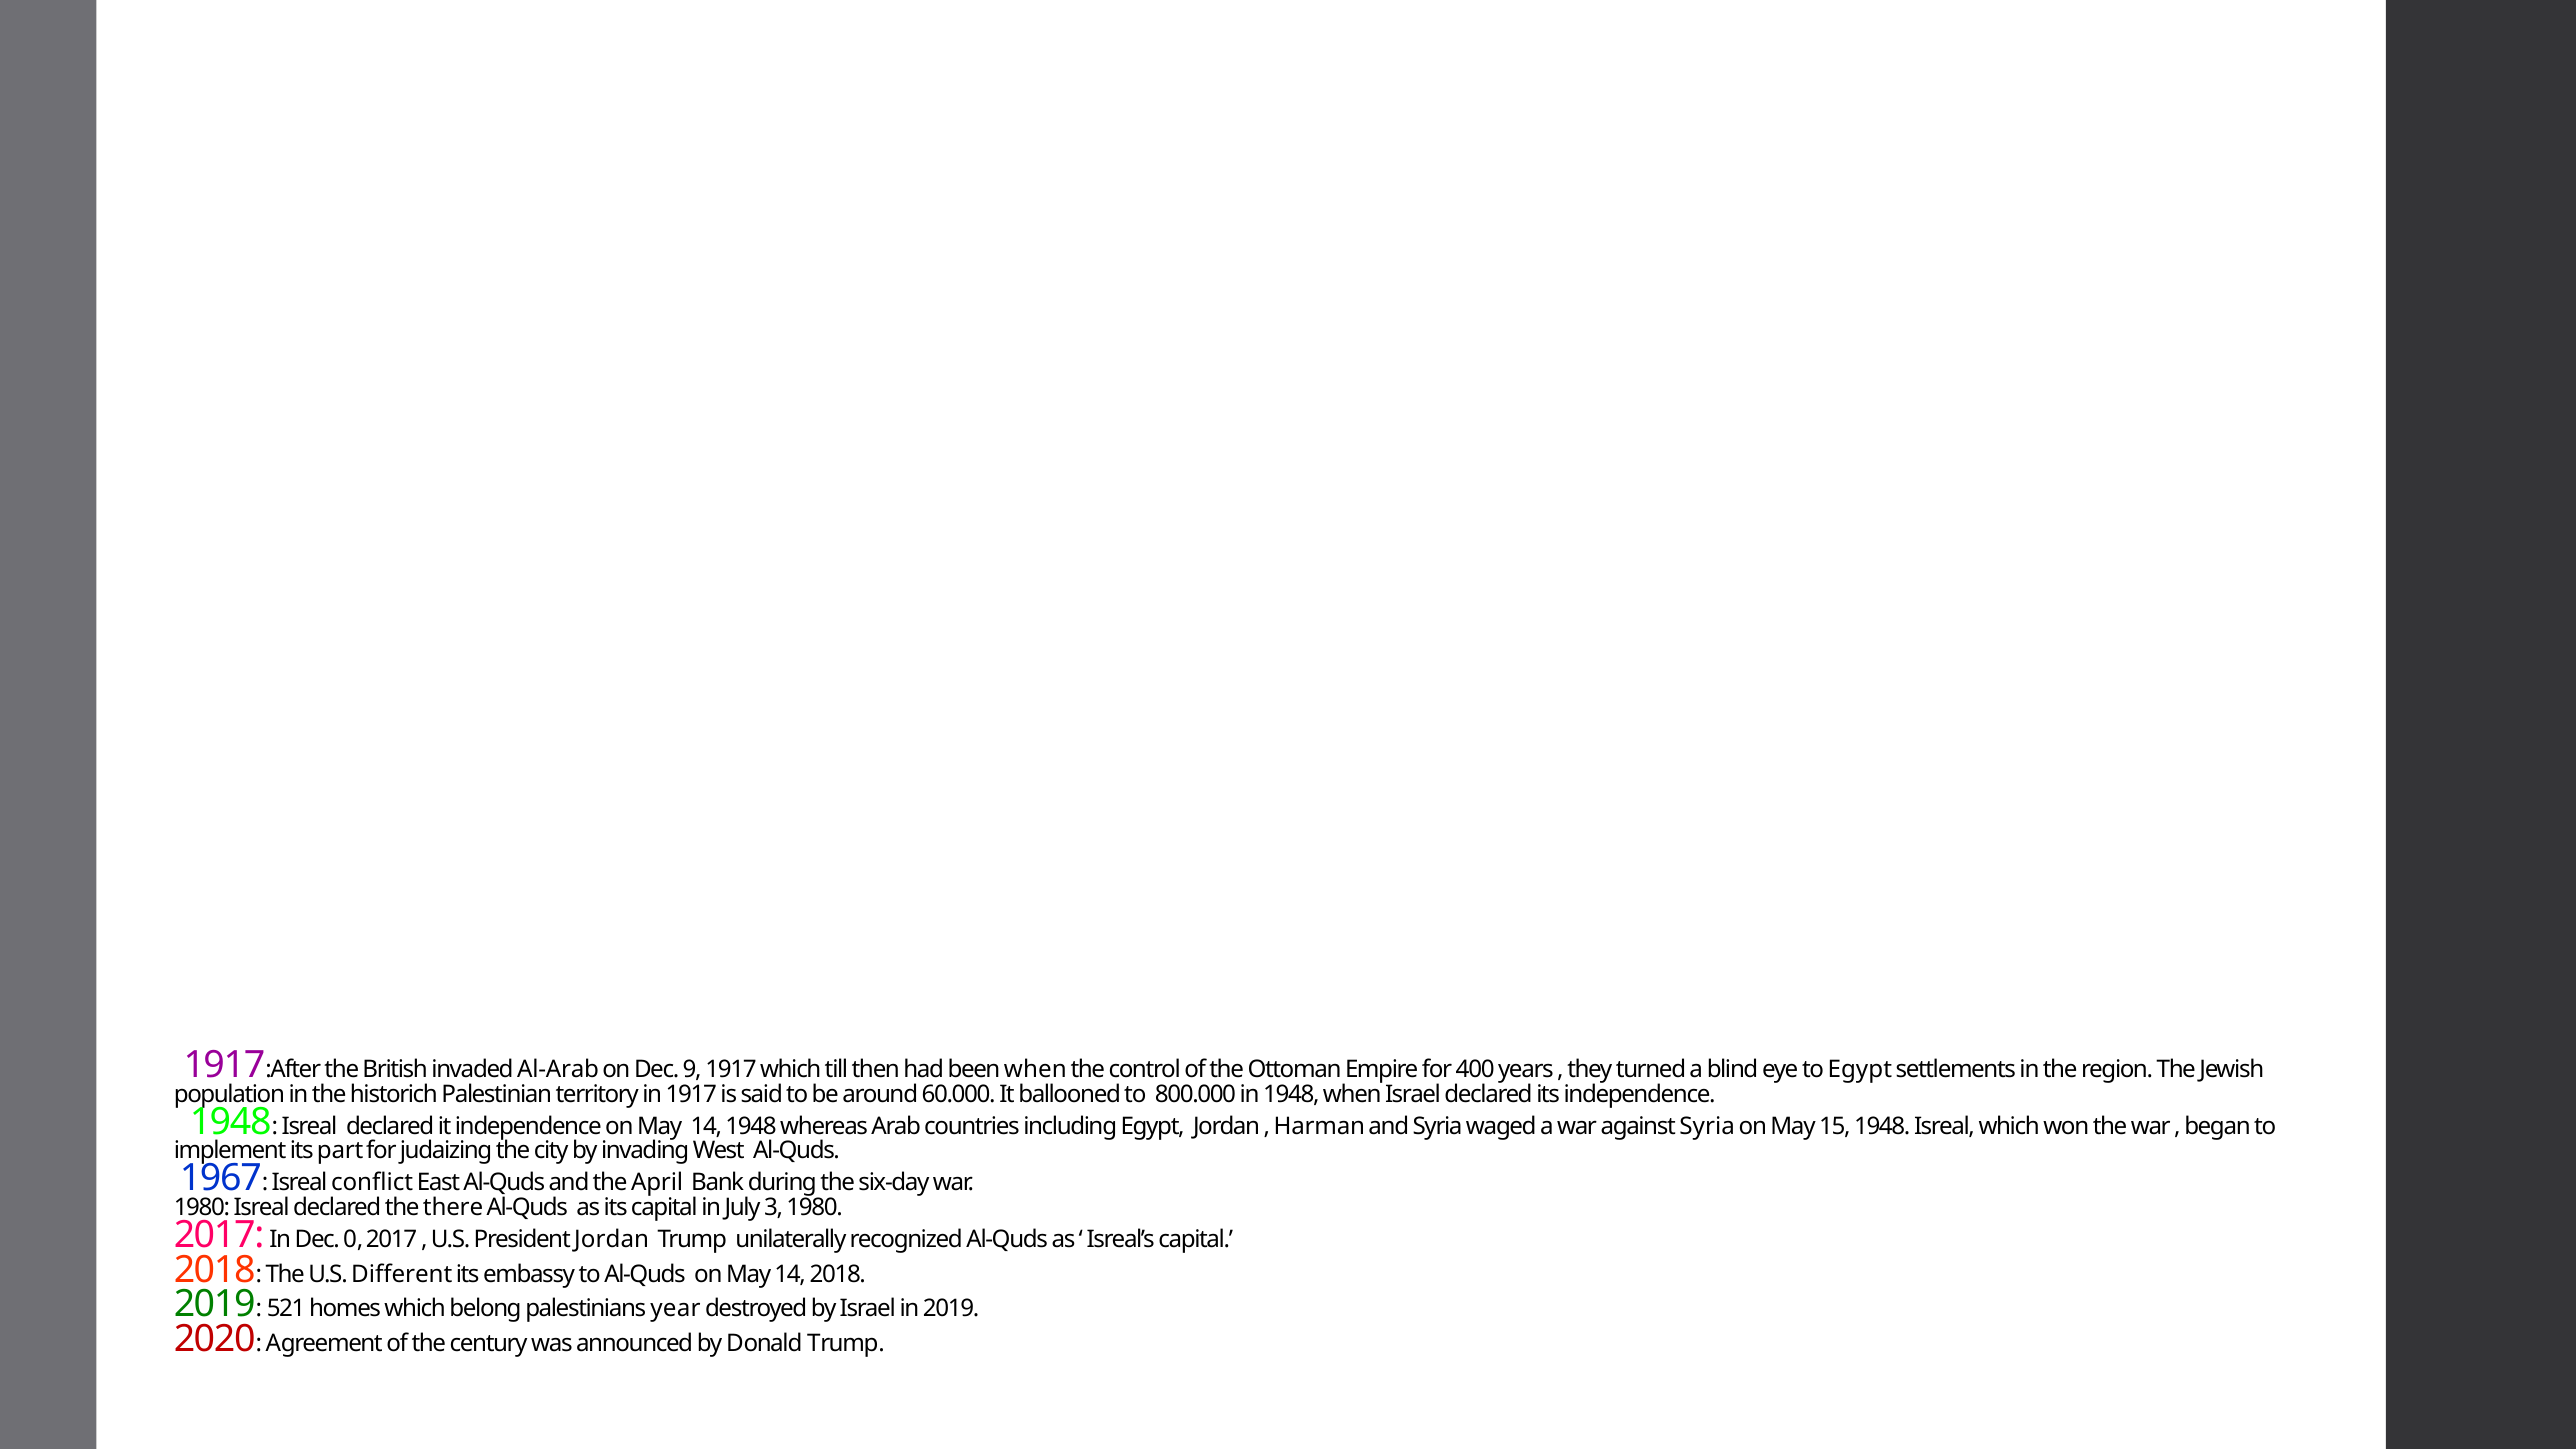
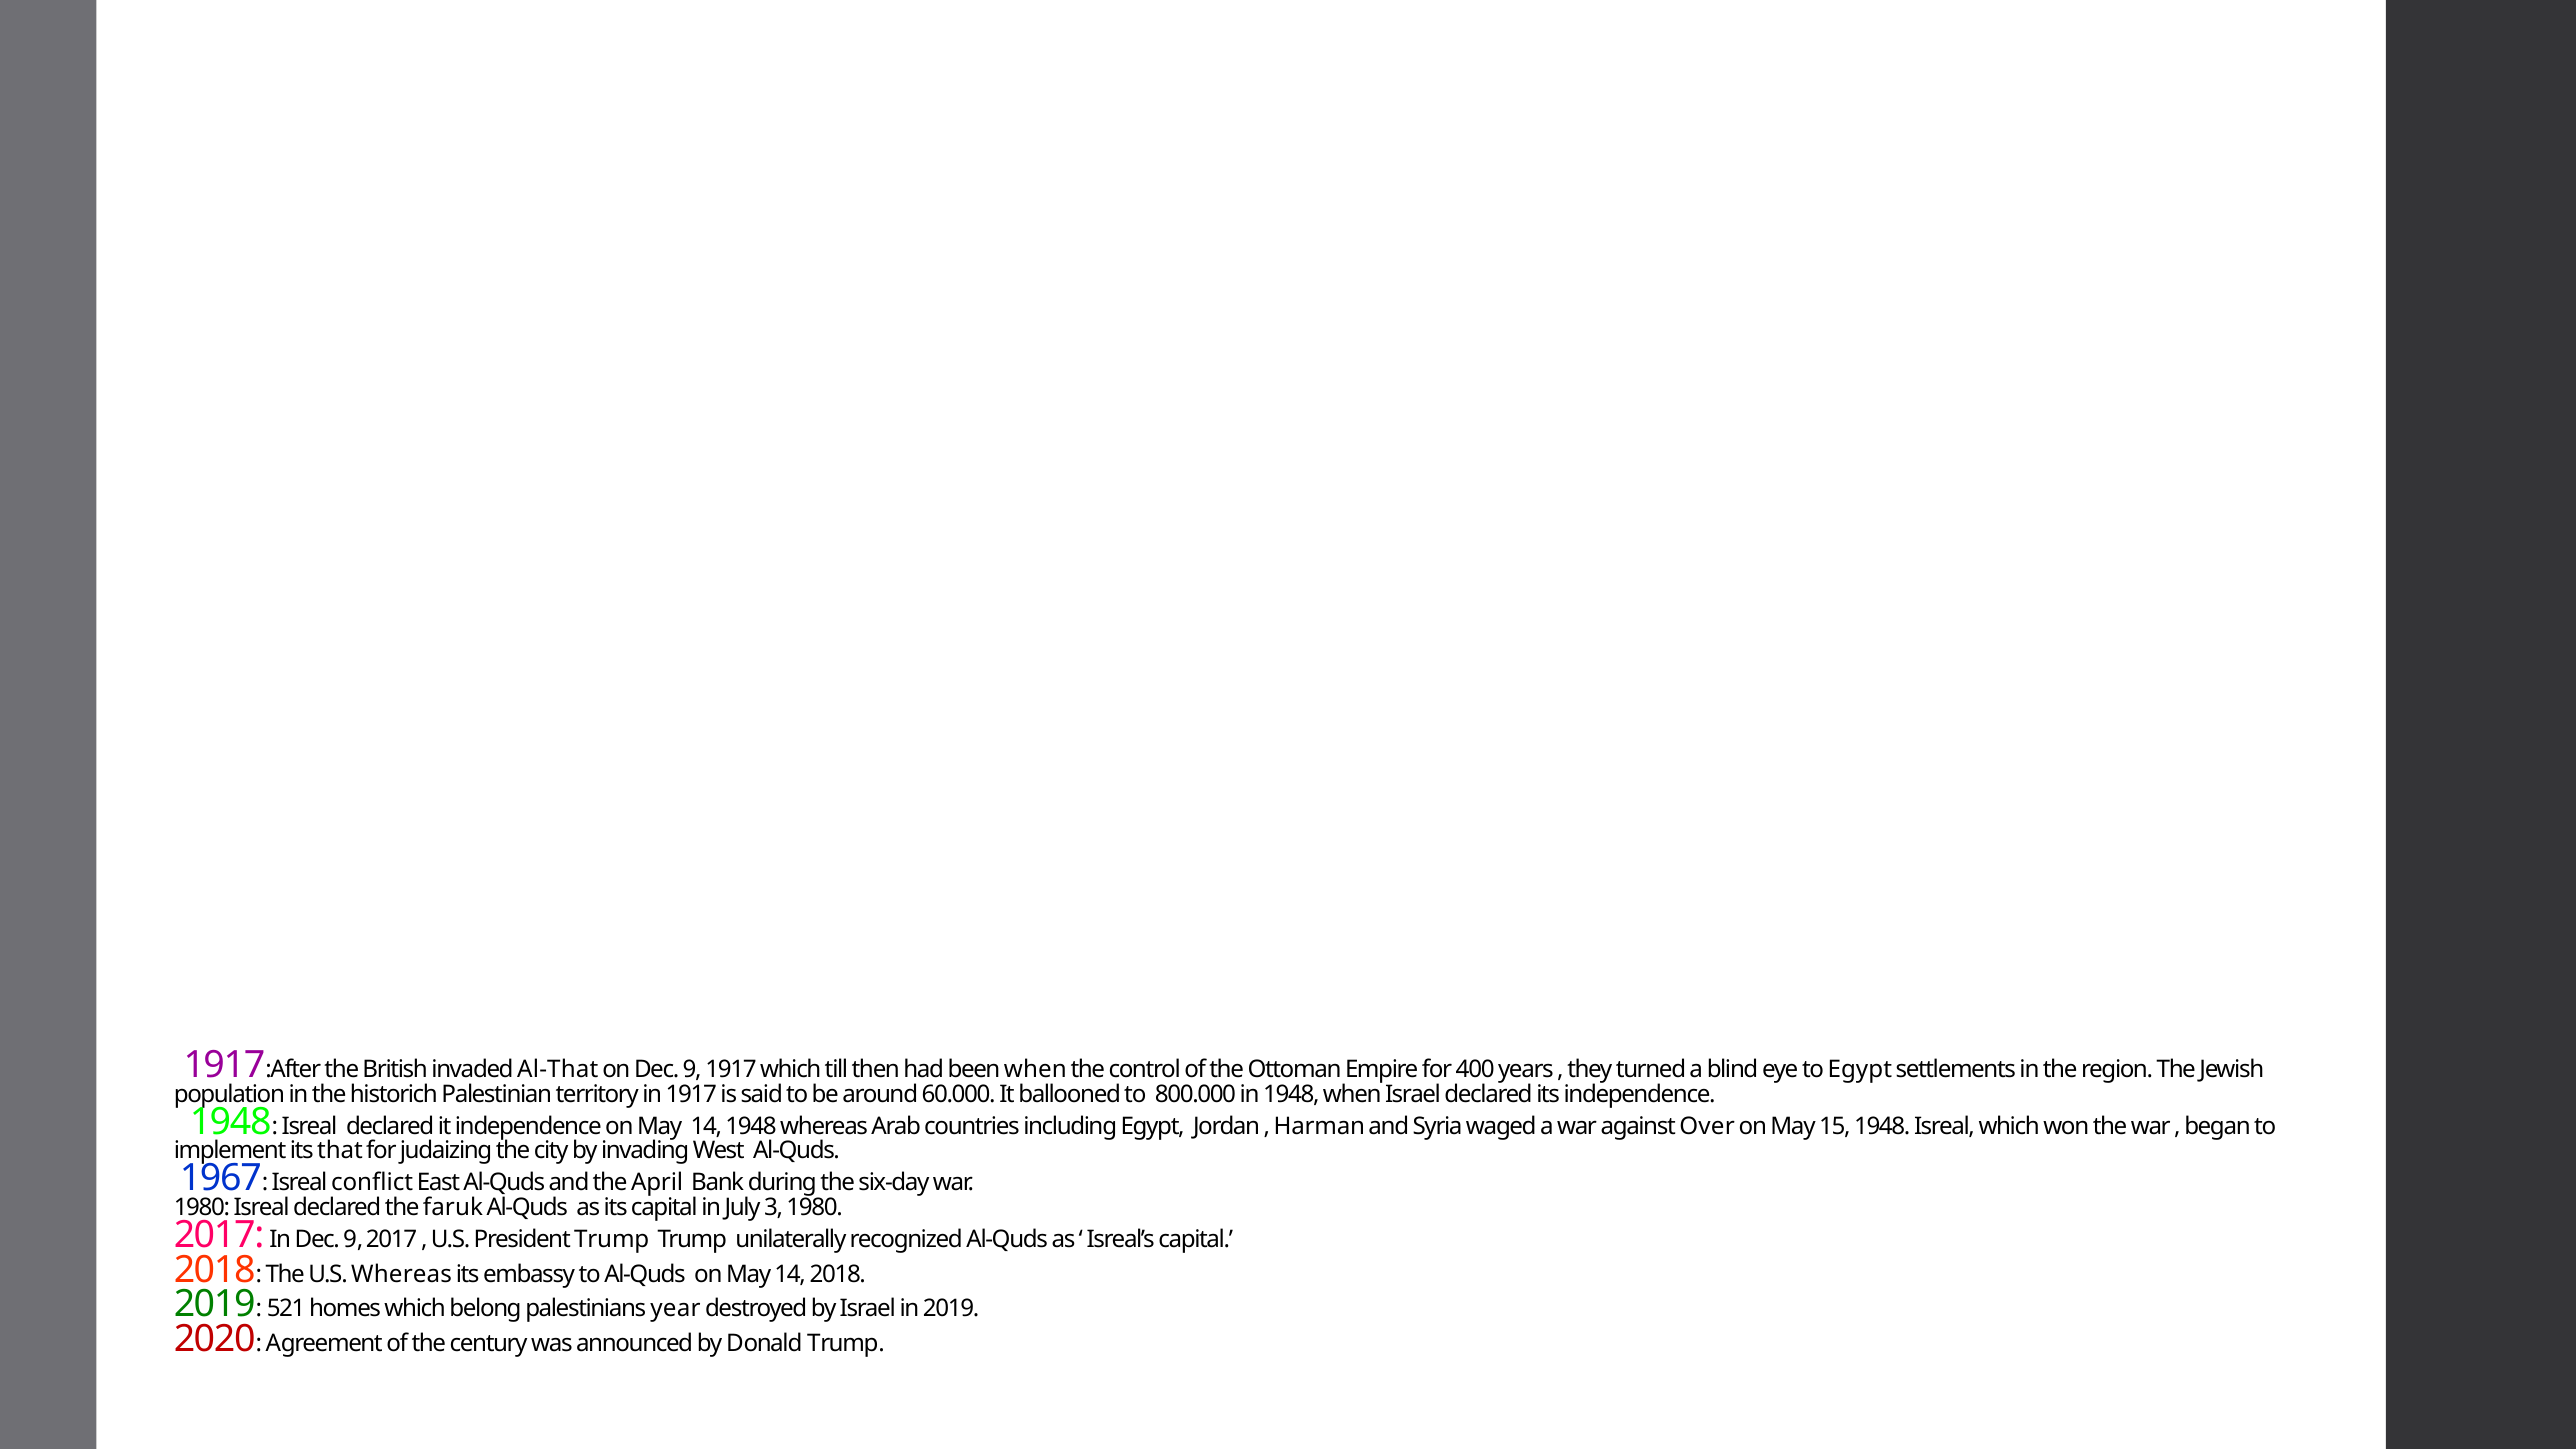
Al-Arab: Al-Arab -> Al-That
against Syria: Syria -> Over
part: part -> that
there: there -> faruk
In Dec 0: 0 -> 9
President Jordan: Jordan -> Trump
U.S Different: Different -> Whereas
